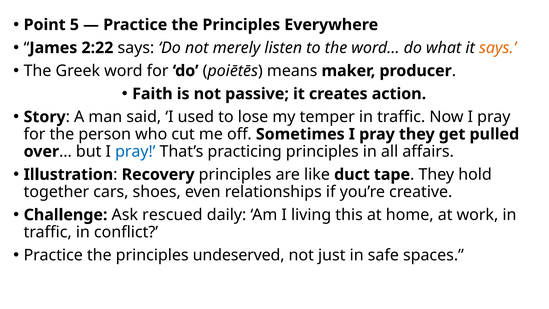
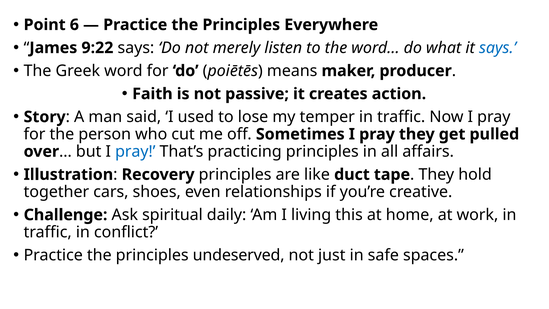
5: 5 -> 6
2:22: 2:22 -> 9:22
says at (498, 48) colour: orange -> blue
rescued: rescued -> spiritual
